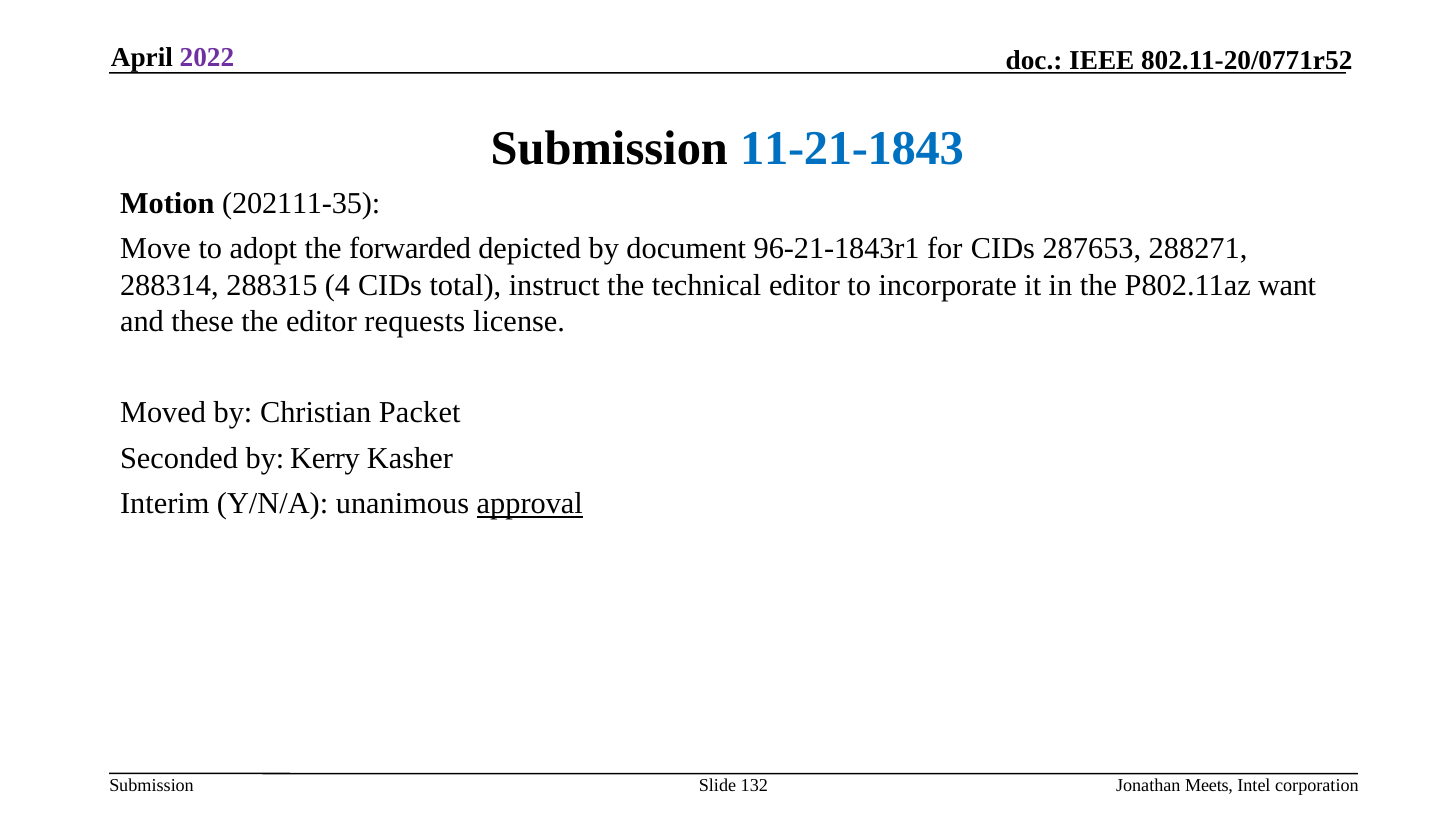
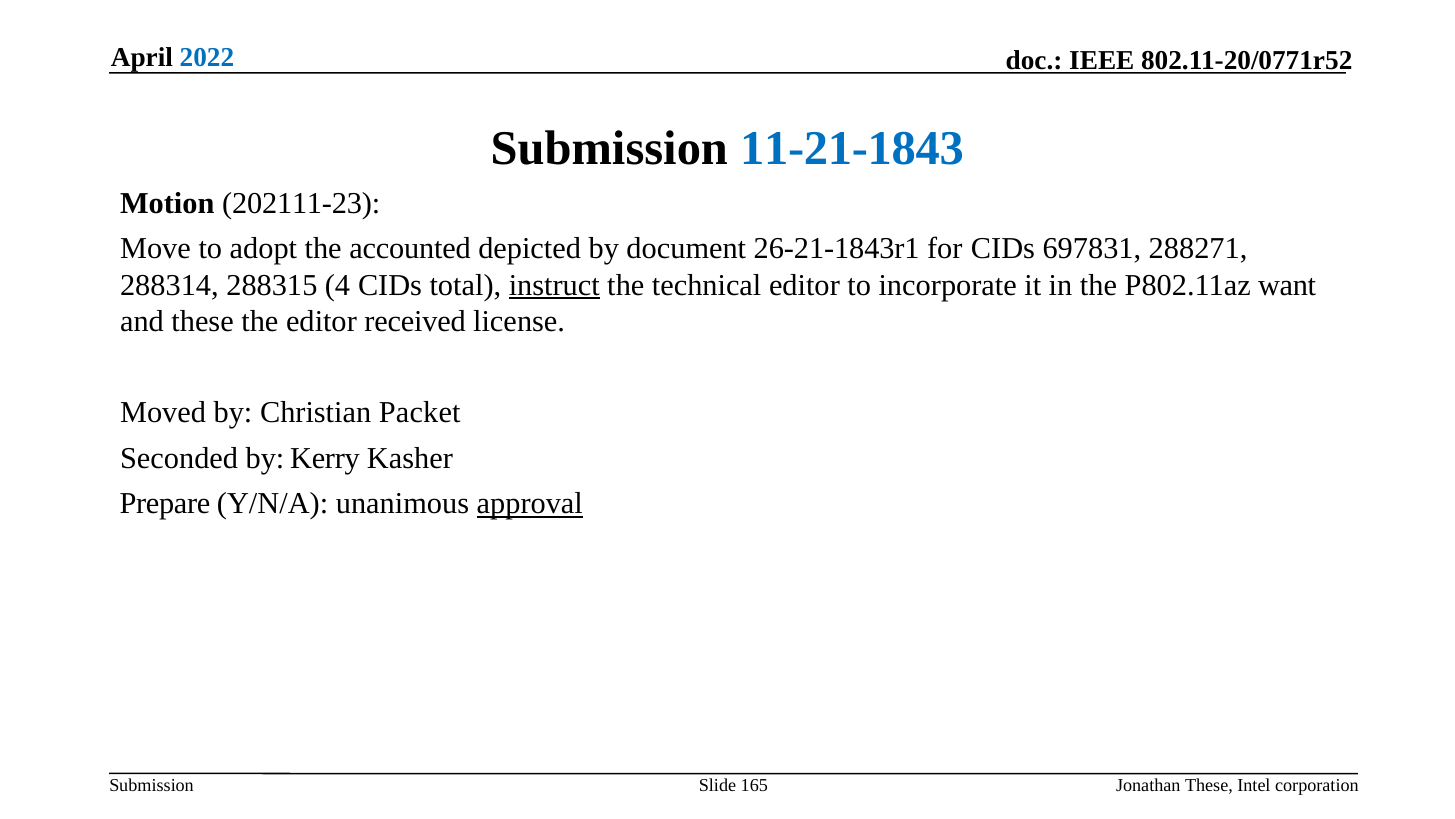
2022 colour: purple -> blue
202111-35: 202111-35 -> 202111-23
forwarded: forwarded -> accounted
96-21-1843r1: 96-21-1843r1 -> 26-21-1843r1
287653: 287653 -> 697831
instruct underline: none -> present
requests: requests -> received
Interim: Interim -> Prepare
132: 132 -> 165
Jonathan Meets: Meets -> These
